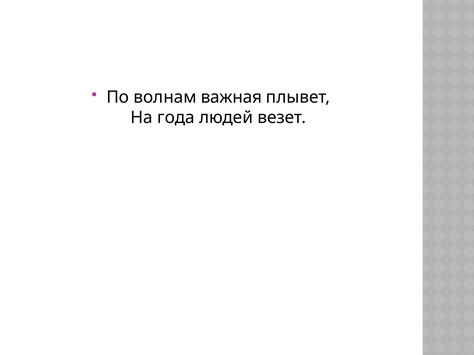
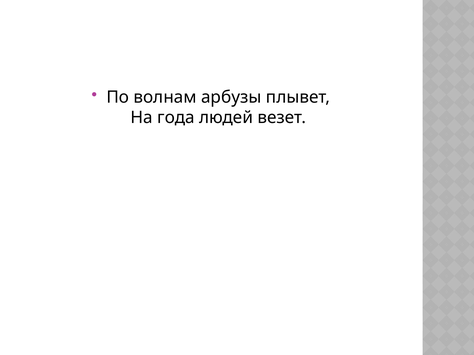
важная: важная -> арбузы
